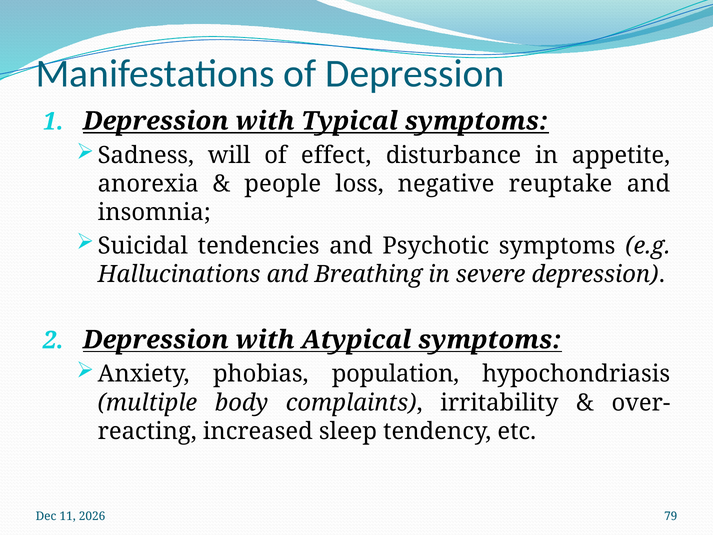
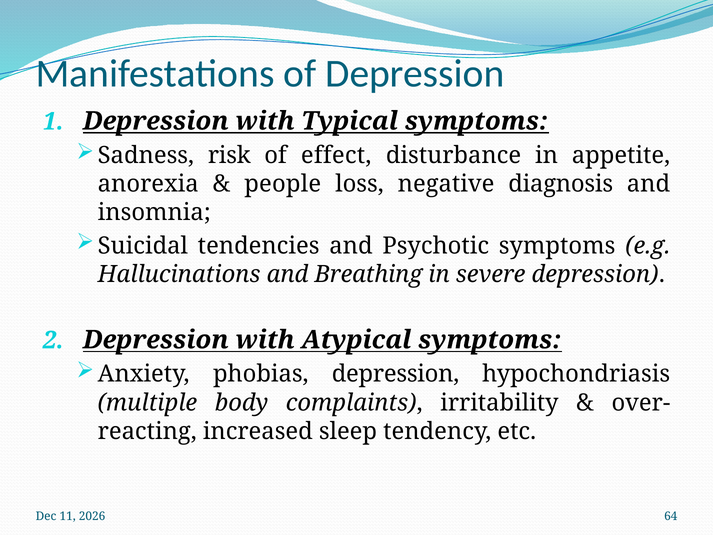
will: will -> risk
reuptake: reuptake -> diagnosis
phobias population: population -> depression
79: 79 -> 64
